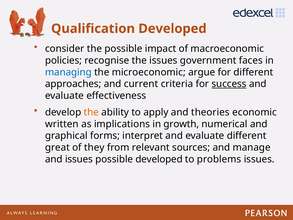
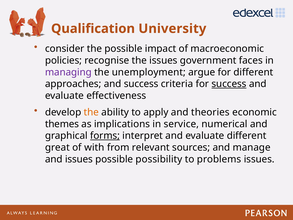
Qualification Developed: Developed -> University
managing colour: blue -> purple
microeconomic: microeconomic -> unemployment
and current: current -> success
written: written -> themes
growth: growth -> service
forms underline: none -> present
they: they -> with
possible developed: developed -> possibility
